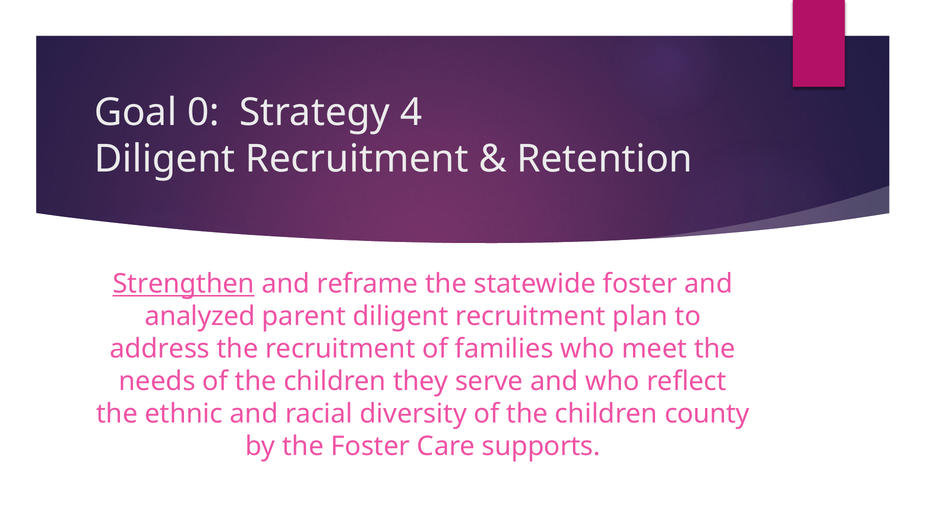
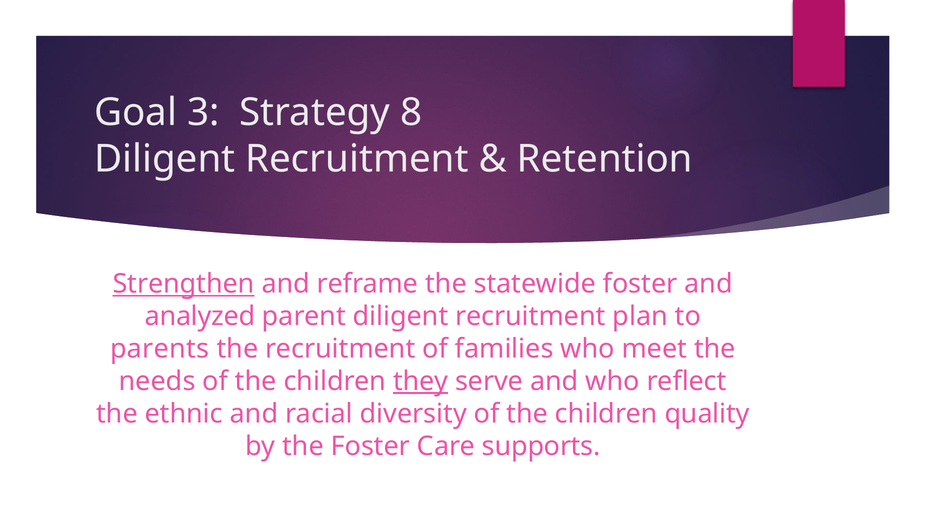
0: 0 -> 3
4: 4 -> 8
address: address -> parents
they underline: none -> present
county: county -> quality
